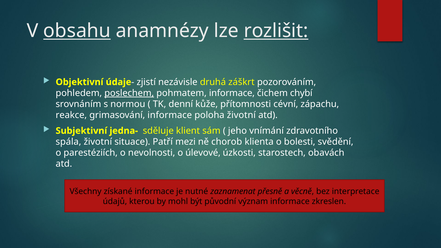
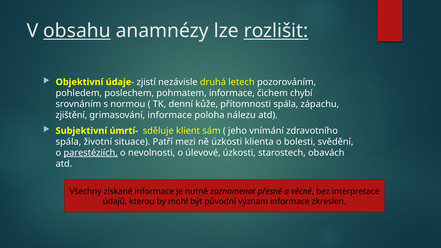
záškrt: záškrt -> letech
poslechem underline: present -> none
přítomnosti cévní: cévní -> spála
reakce: reakce -> zjištění
poloha životní: životní -> nálezu
jedna-: jedna- -> úmrtí-
ně chorob: chorob -> úzkosti
parestéziích underline: none -> present
